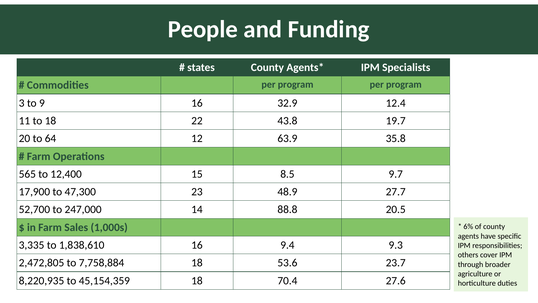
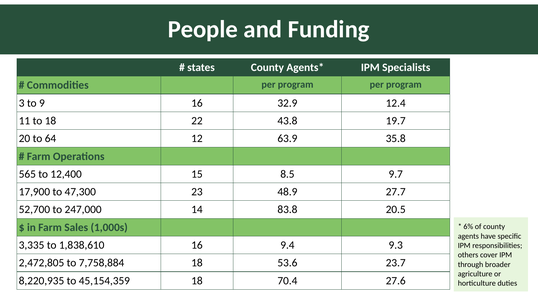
88.8: 88.8 -> 83.8
